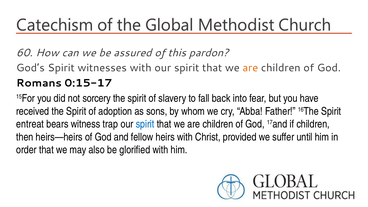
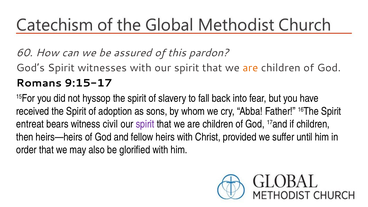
0:15-17: 0:15-17 -> 9:15-17
sorcery: sorcery -> hyssop
trap: trap -> civil
spirit at (145, 124) colour: blue -> purple
